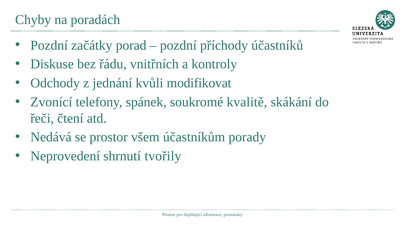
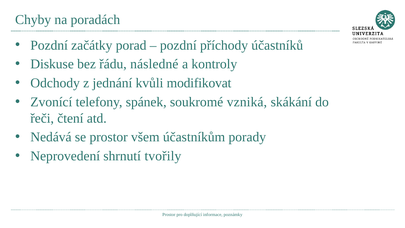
vnitřních: vnitřních -> následné
kvalitě: kvalitě -> vzniká
